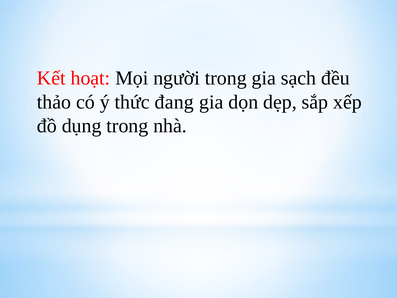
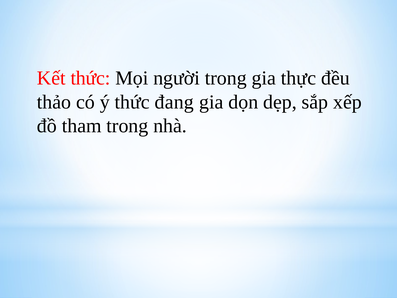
Kết hoạt: hoạt -> thức
sạch: sạch -> thực
dụng: dụng -> tham
